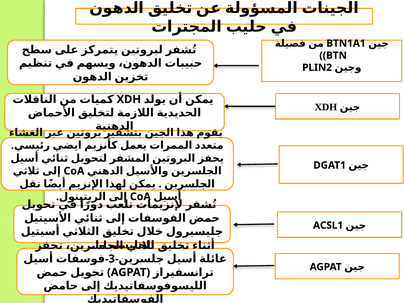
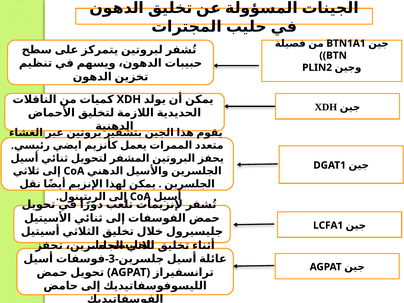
ACSL1: ACSL1 -> LCFA1
